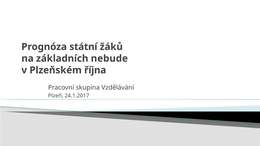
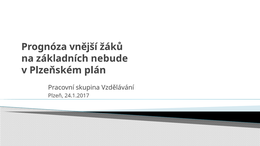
státní: státní -> vnější
října: října -> plán
